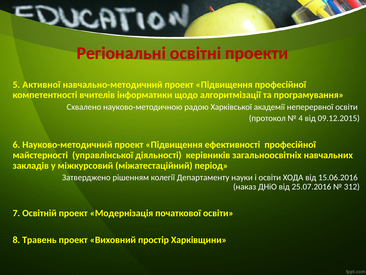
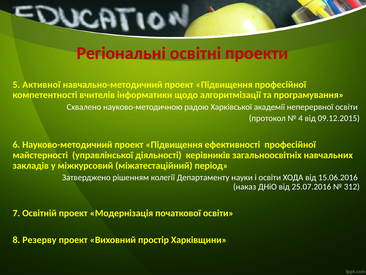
Травень: Травень -> Резерву
